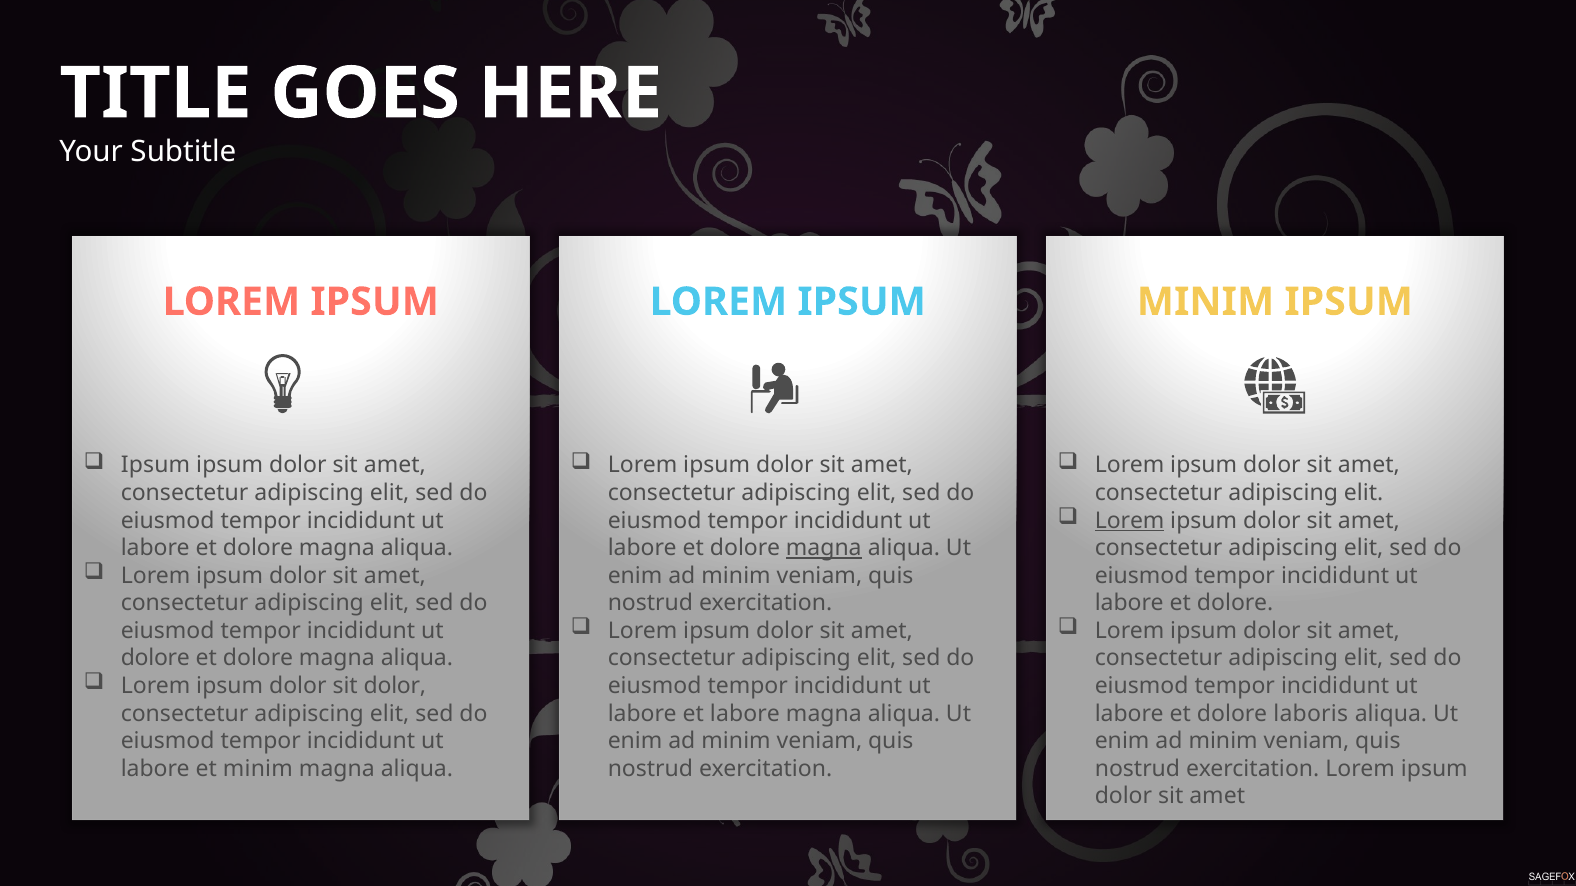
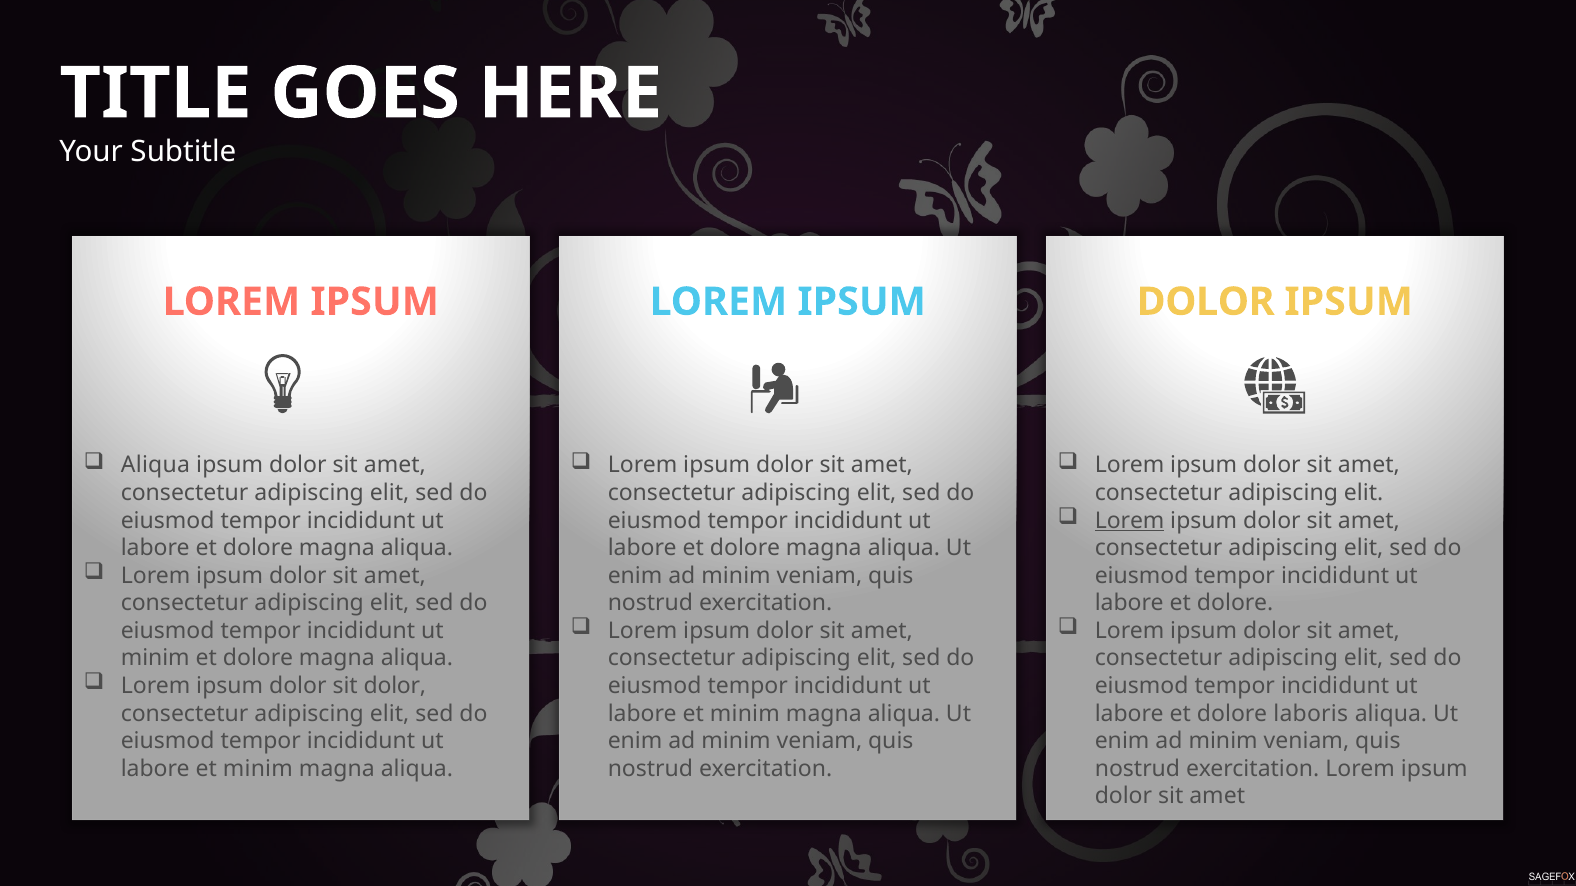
MINIM at (1205, 302): MINIM -> DOLOR
Ipsum at (155, 466): Ipsum -> Aliqua
magna at (824, 548) underline: present -> none
dolore at (155, 659): dolore -> minim
labore at (745, 714): labore -> minim
